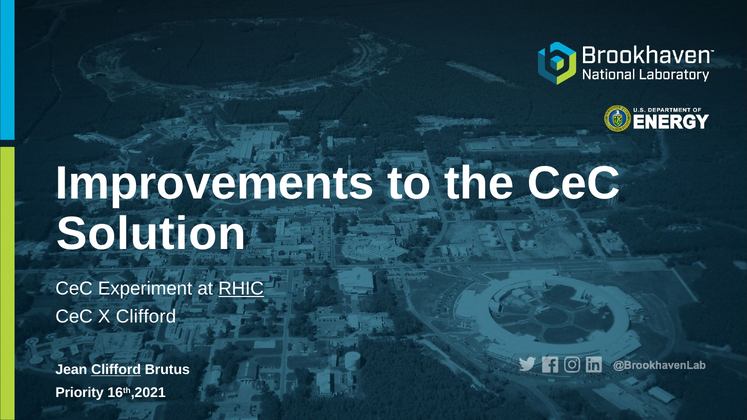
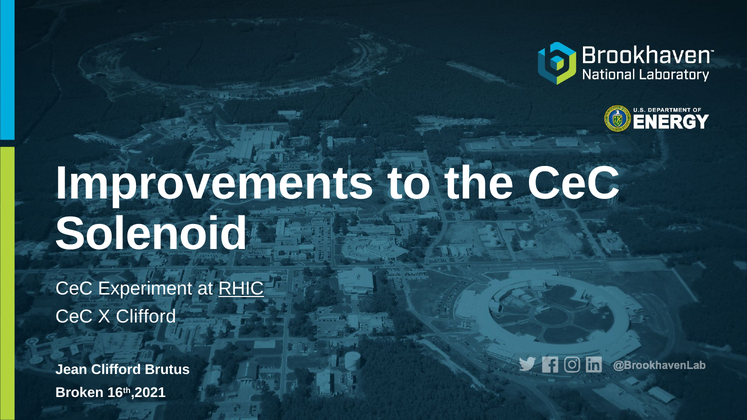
Solution: Solution -> Solenoid
Clifford at (116, 370) underline: present -> none
Priority: Priority -> Broken
